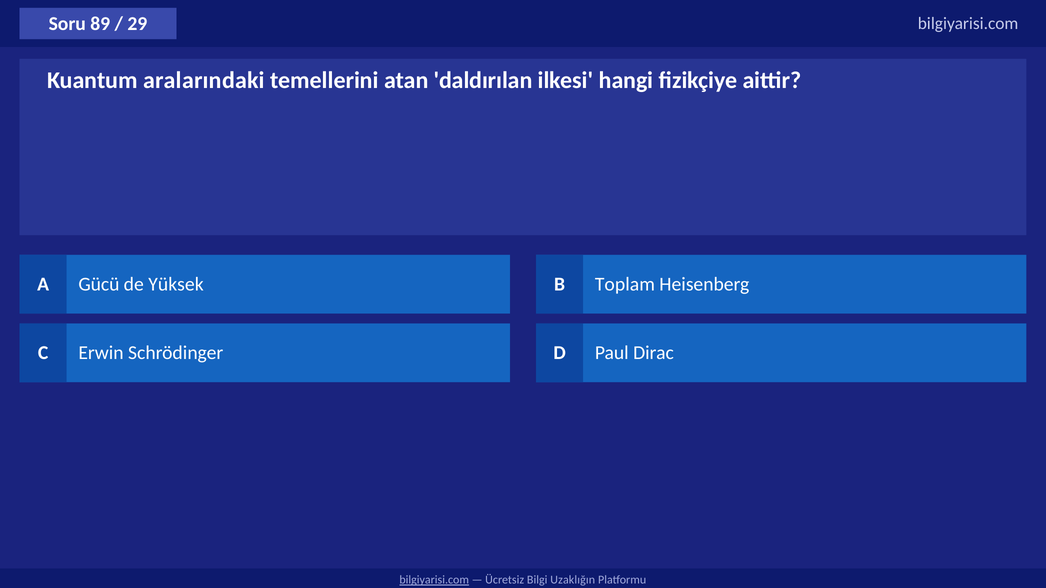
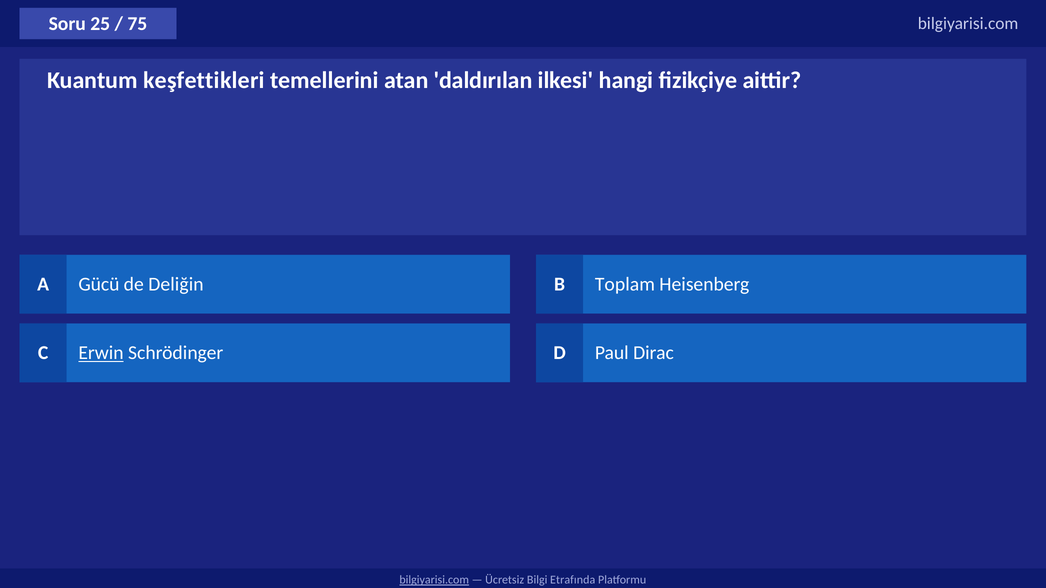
89: 89 -> 25
29: 29 -> 75
aralarındaki: aralarındaki -> keşfettikleri
Yüksek: Yüksek -> Deliğin
Erwin underline: none -> present
Uzaklığın: Uzaklığın -> Etrafında
